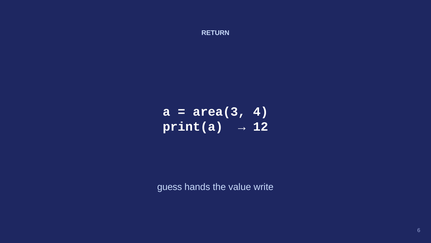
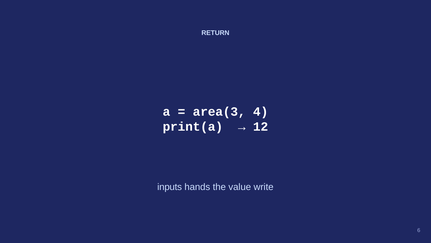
guess: guess -> inputs
